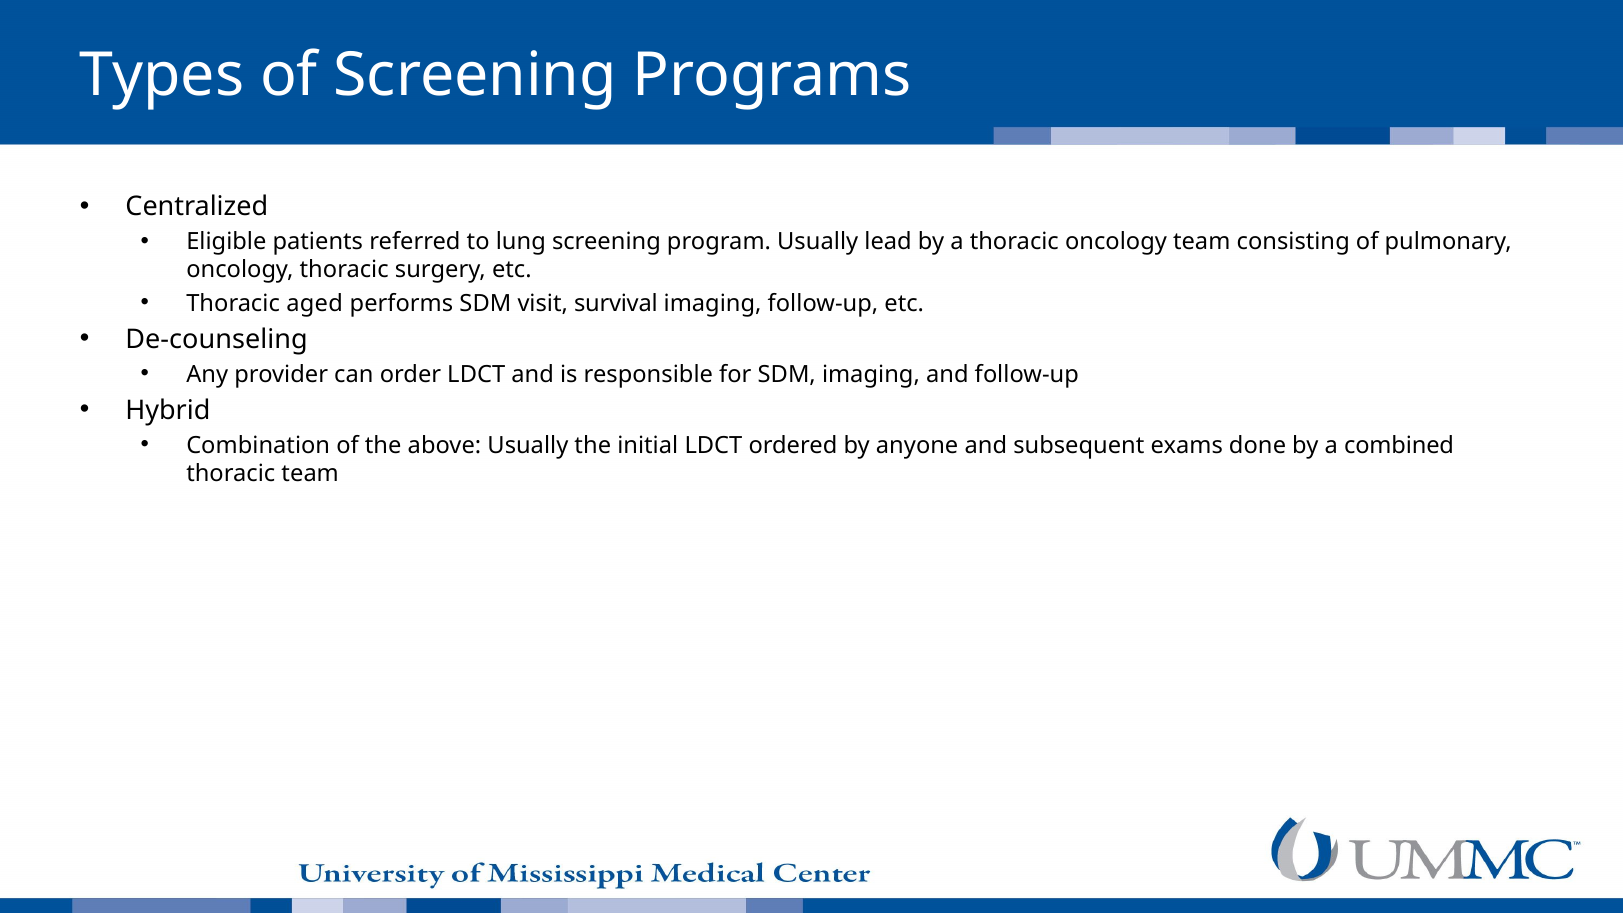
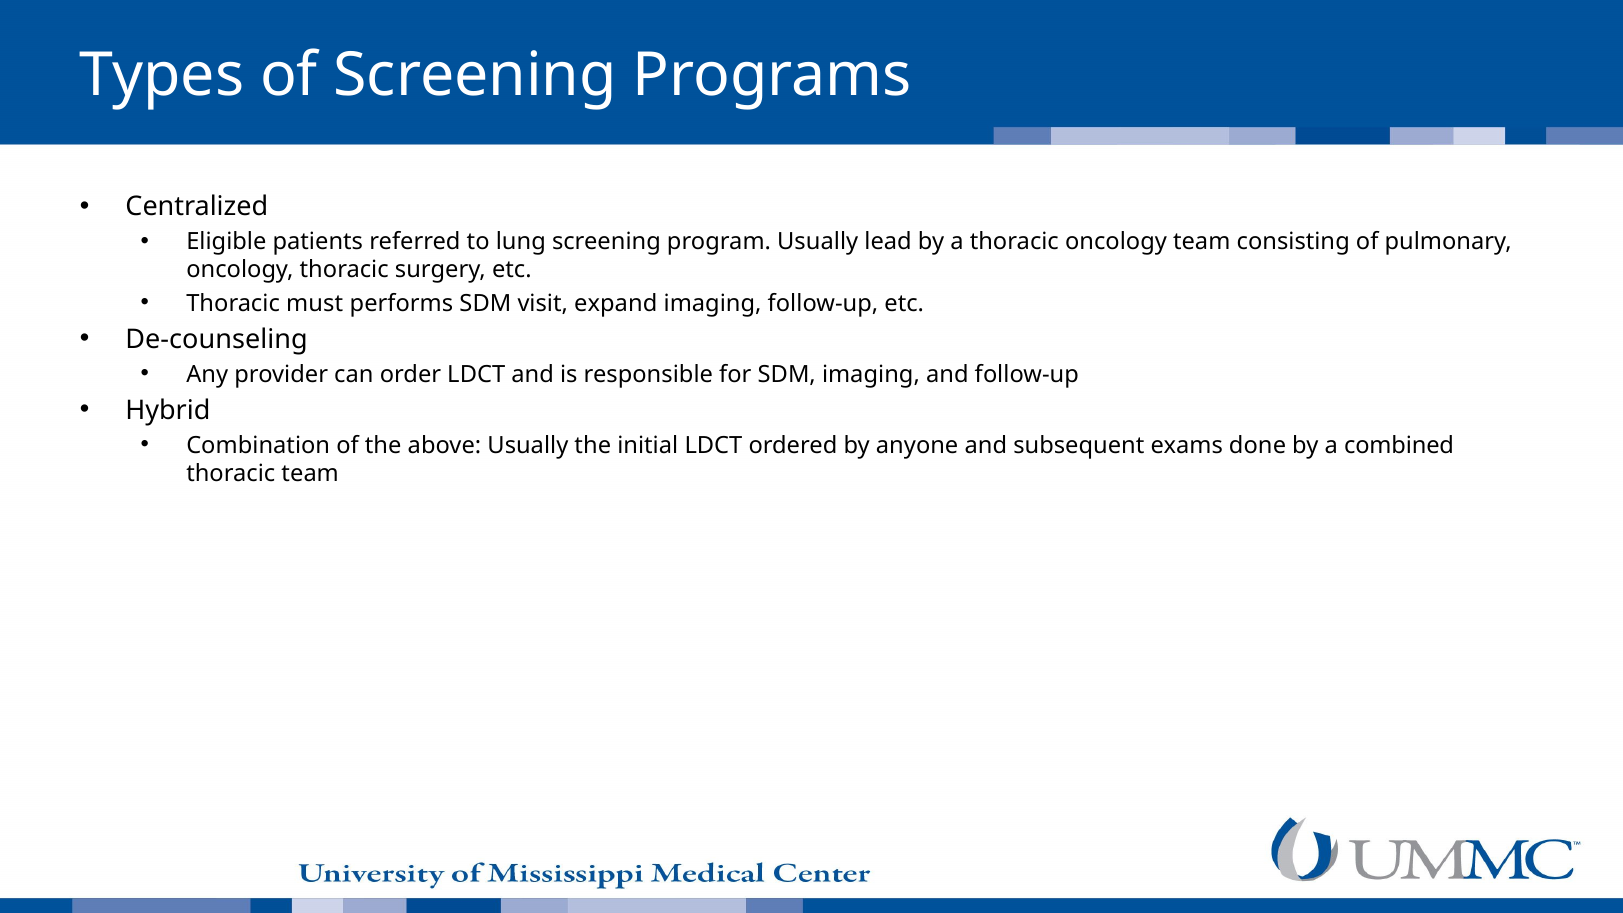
aged: aged -> must
survival: survival -> expand
